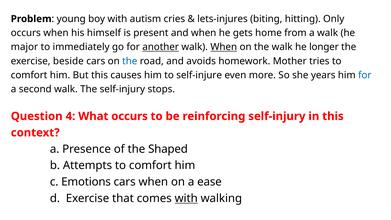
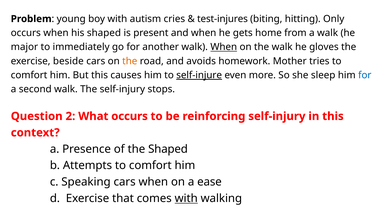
lets-injures: lets-injures -> test-injures
his himself: himself -> shaped
another underline: present -> none
longer: longer -> gloves
the at (130, 61) colour: blue -> orange
self-injure underline: none -> present
years: years -> sleep
4: 4 -> 2
Emotions: Emotions -> Speaking
